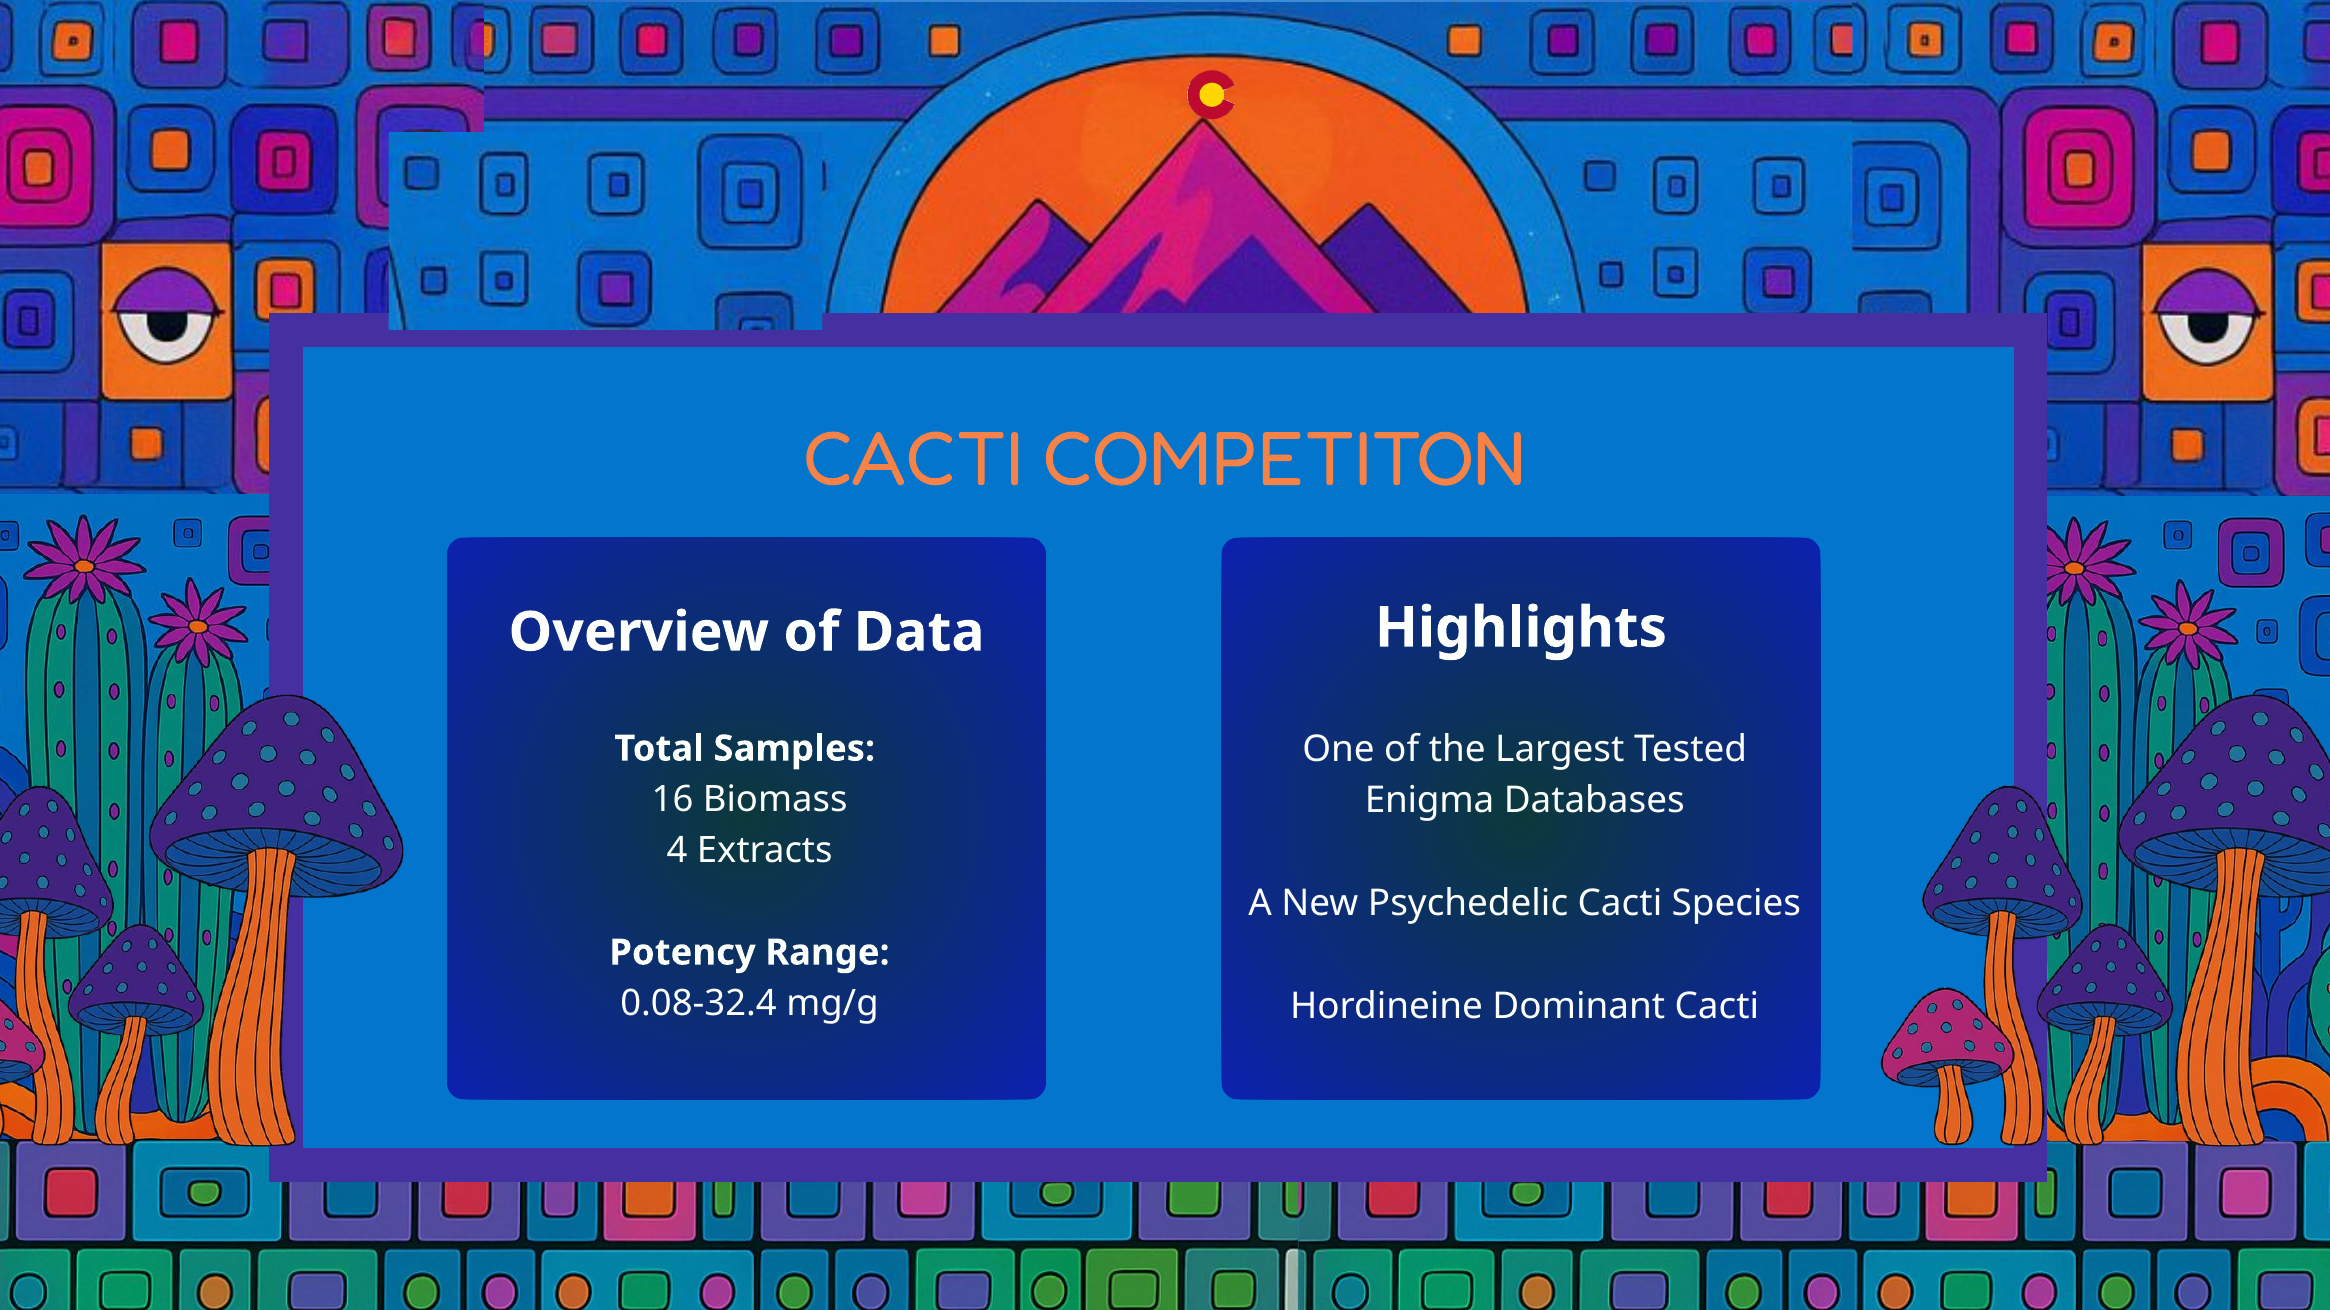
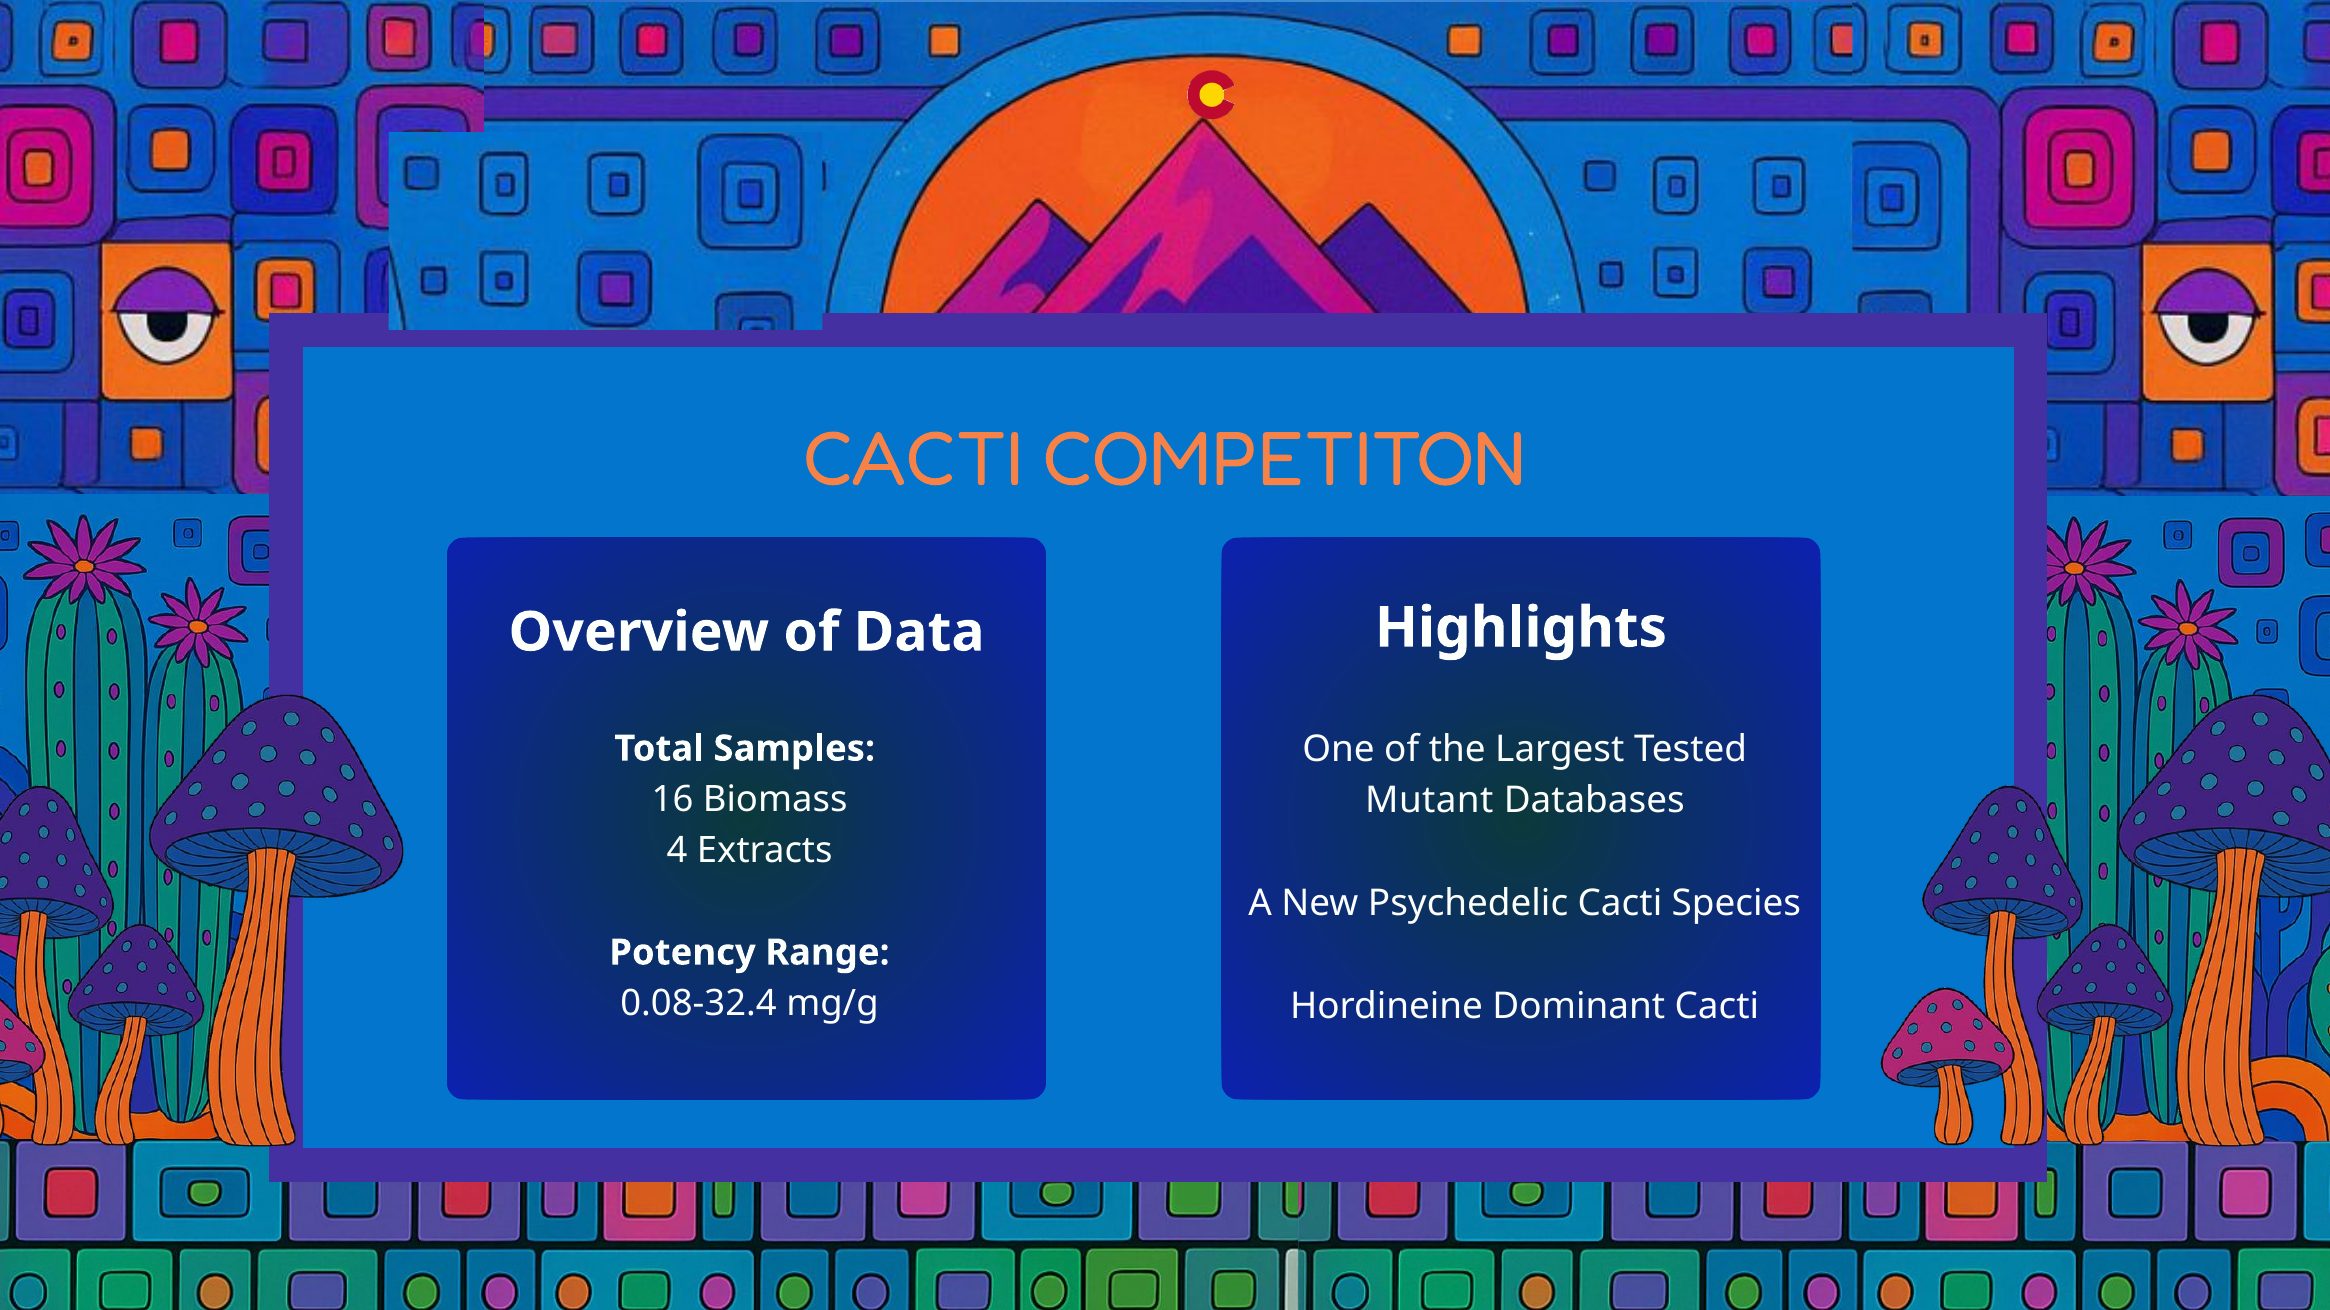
Enigma: Enigma -> Mutant
